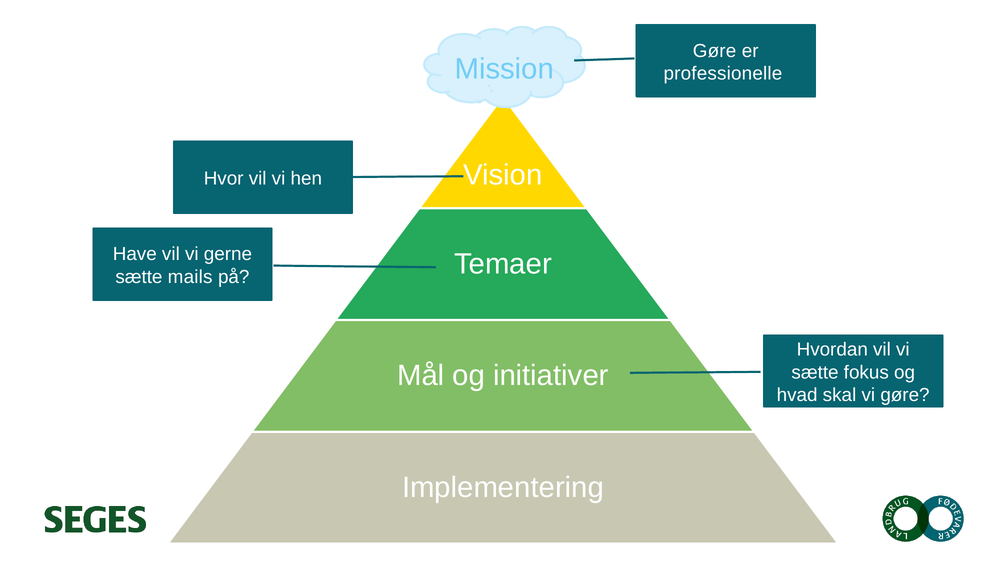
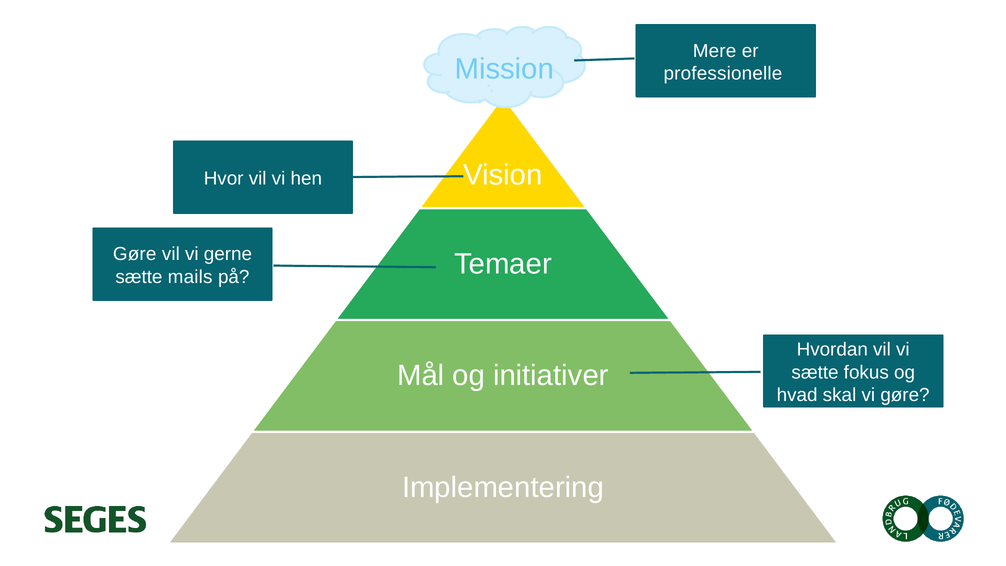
Gøre at (715, 51): Gøre -> Mere
Have at (135, 254): Have -> Gøre
